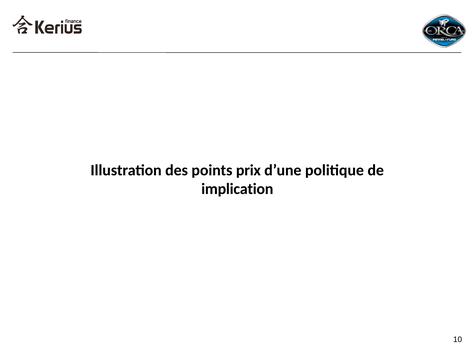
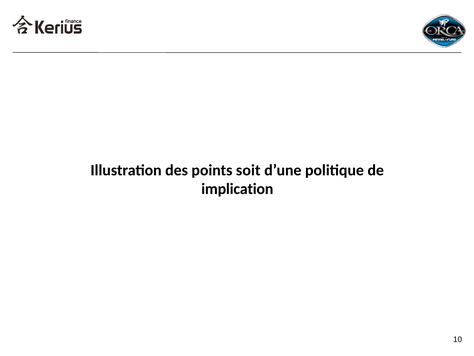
prix: prix -> soit
